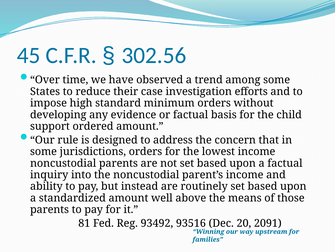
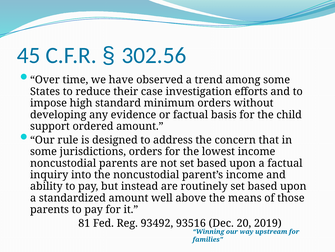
2091: 2091 -> 2019
